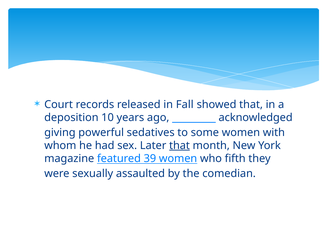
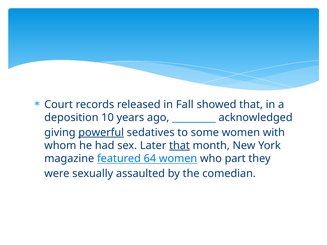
powerful underline: none -> present
39: 39 -> 64
fifth: fifth -> part
